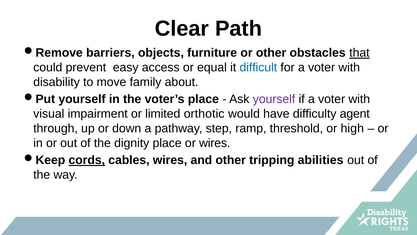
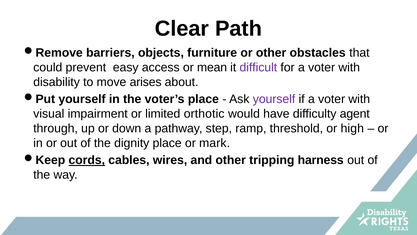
that underline: present -> none
equal: equal -> mean
difficult colour: blue -> purple
family: family -> arises
or wires: wires -> mark
abilities: abilities -> harness
